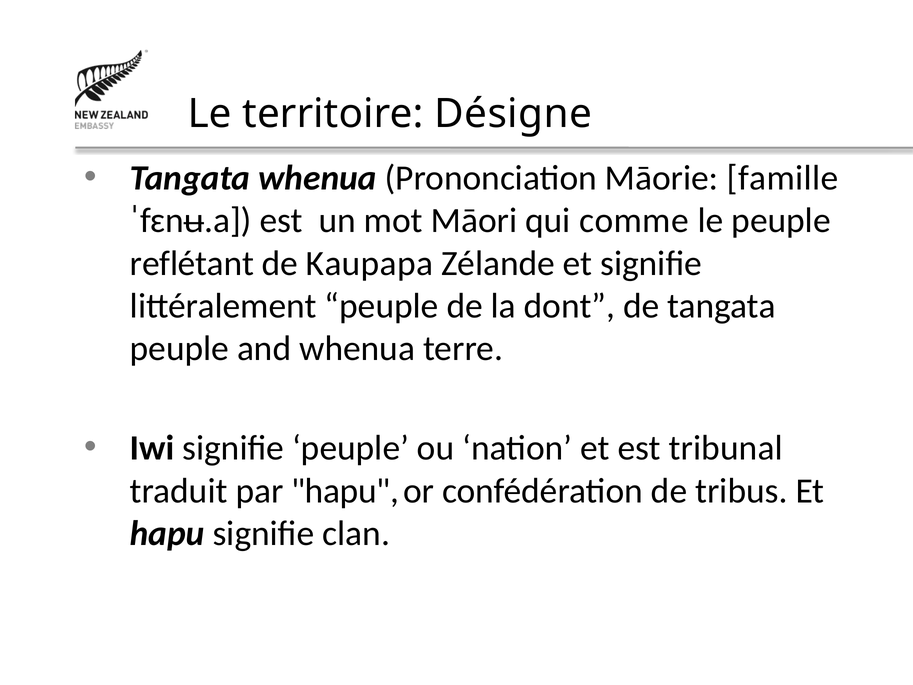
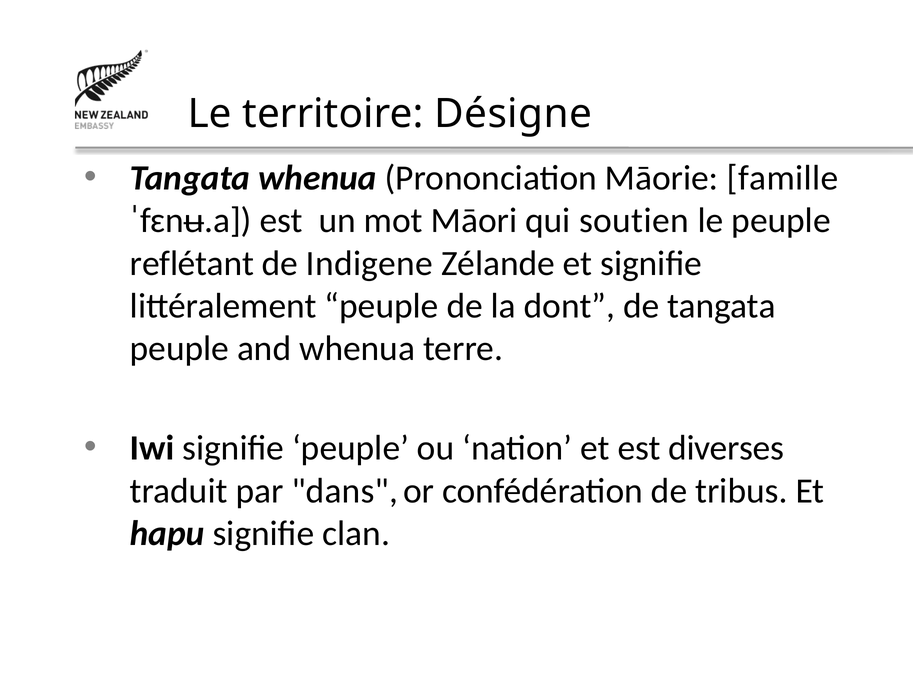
comme: comme -> soutien
Kaupapa: Kaupapa -> Indigene
tribunal: tribunal -> diverses
par hapu: hapu -> dans
